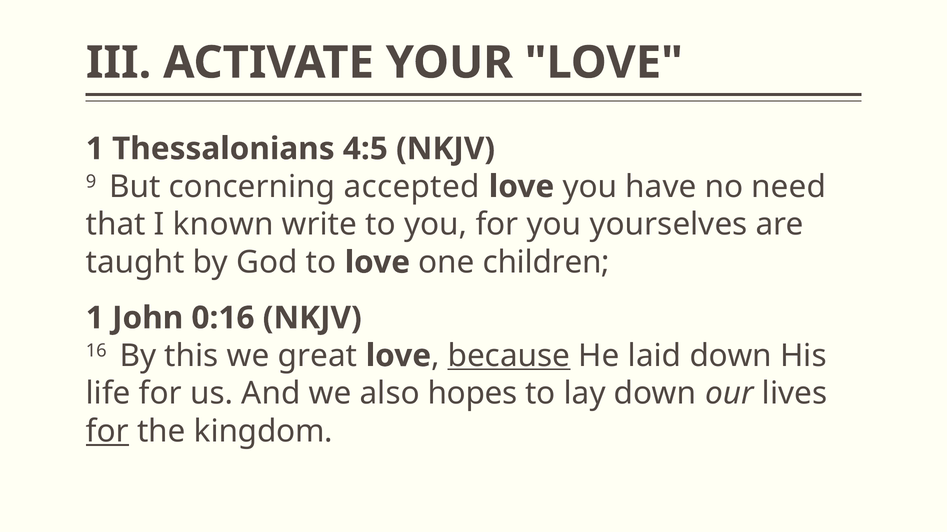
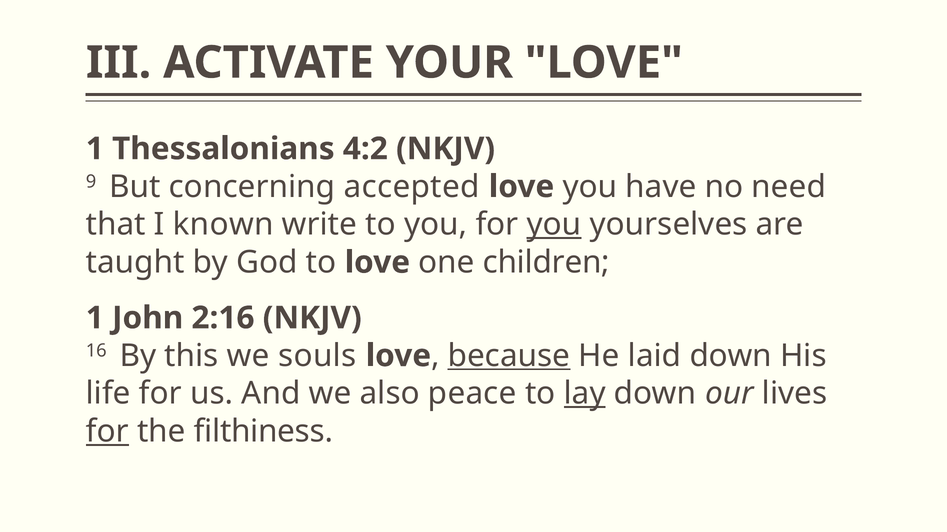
4:5: 4:5 -> 4:2
you at (554, 225) underline: none -> present
0:16: 0:16 -> 2:16
great: great -> souls
hopes: hopes -> peace
lay underline: none -> present
kingdom: kingdom -> filthiness
